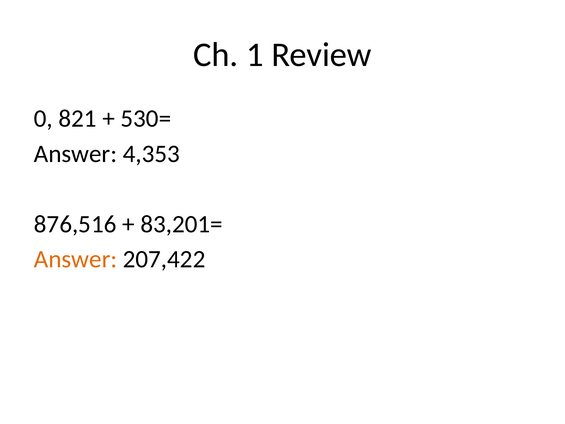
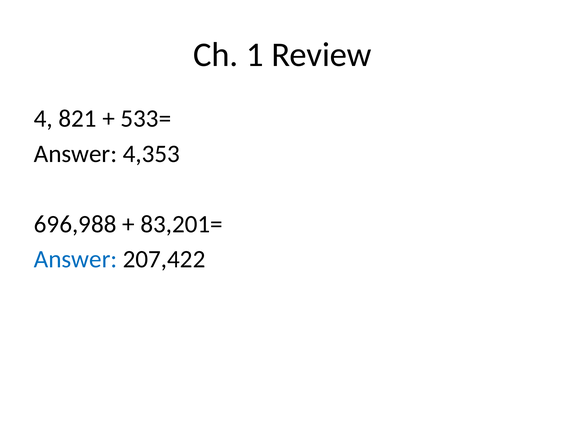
0: 0 -> 4
530=: 530= -> 533=
876,516: 876,516 -> 696,988
Answer at (75, 259) colour: orange -> blue
